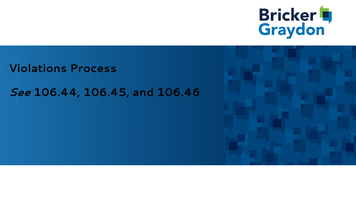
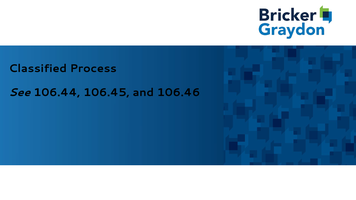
Violations: Violations -> Classified
